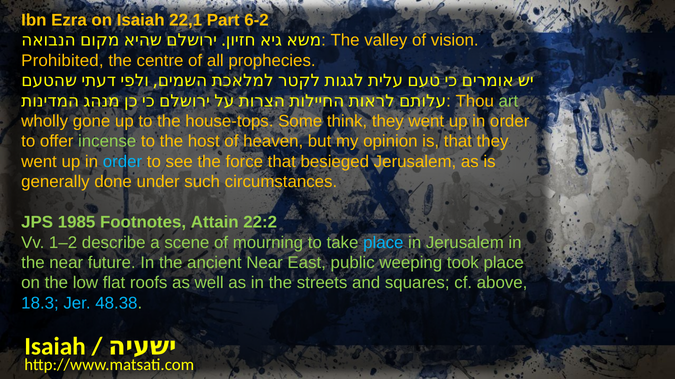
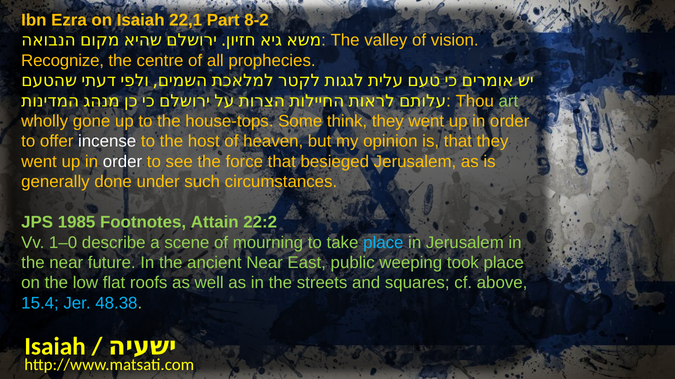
6-2: 6-2 -> 8-2
Prohibited: Prohibited -> Recognize
incense colour: light green -> white
order at (122, 162) colour: light blue -> white
1–2: 1–2 -> 1–0
18.3: 18.3 -> 15.4
